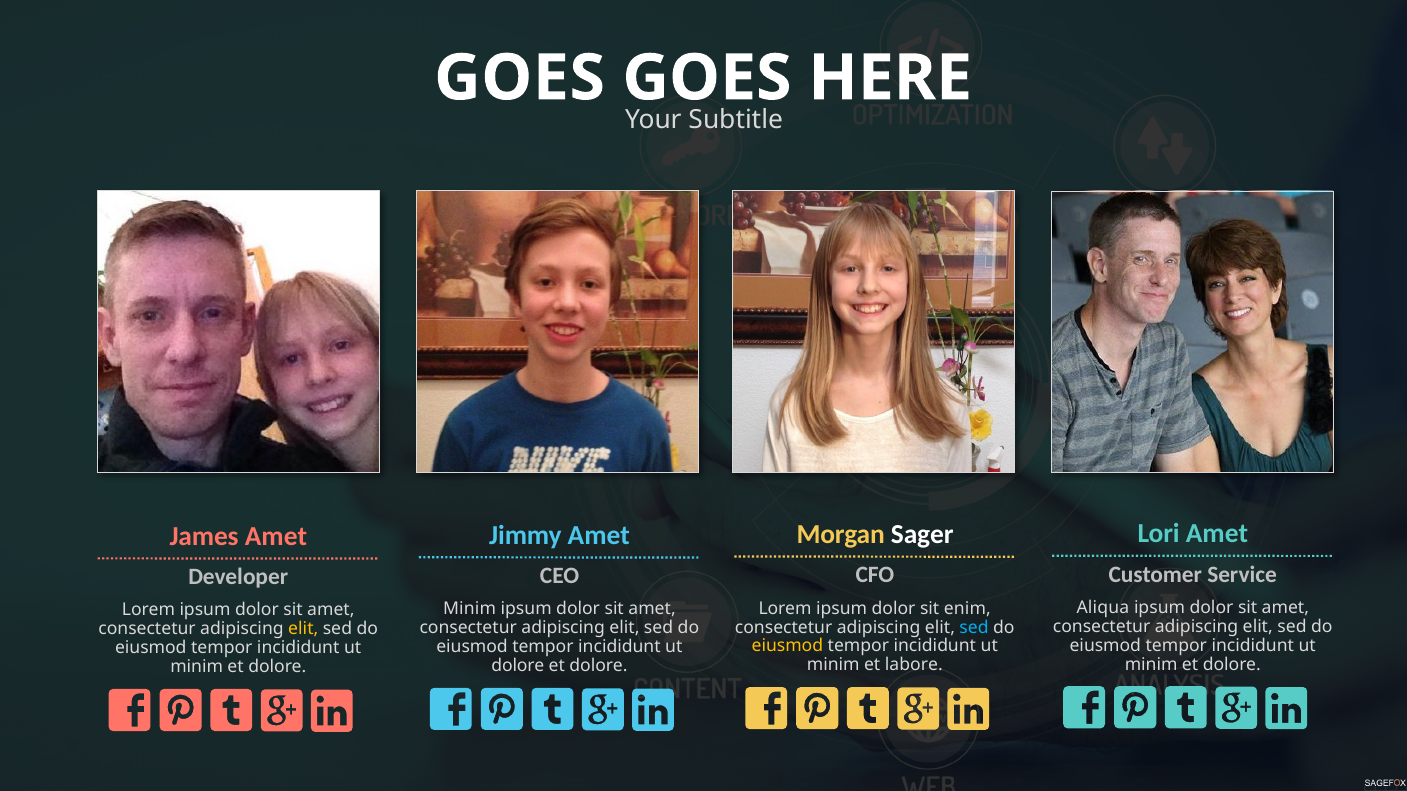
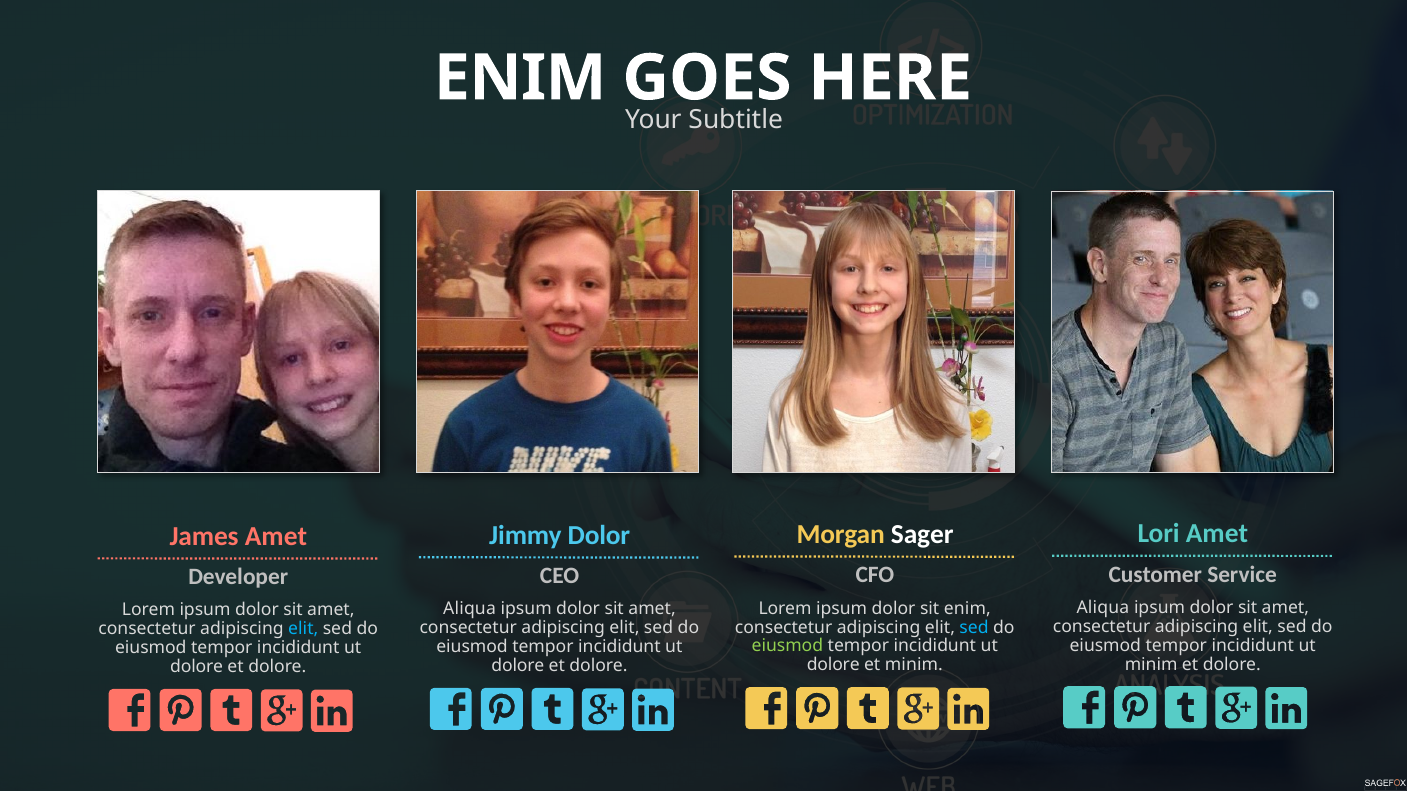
GOES at (520, 78): GOES -> ENIM
Jimmy Amet: Amet -> Dolor
Minim at (470, 609): Minim -> Aliqua
elit at (303, 629) colour: yellow -> light blue
eiusmod at (787, 647) colour: yellow -> light green
minim at (833, 666): minim -> dolore
et labore: labore -> minim
minim at (197, 667): minim -> dolore
